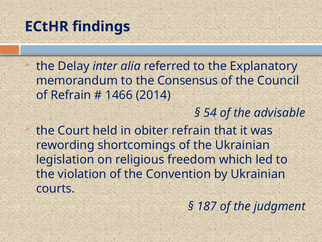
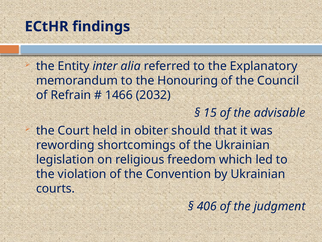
Delay: Delay -> Entity
Consensus: Consensus -> Honouring
2014: 2014 -> 2032
54: 54 -> 15
obiter refrain: refrain -> should
187: 187 -> 406
